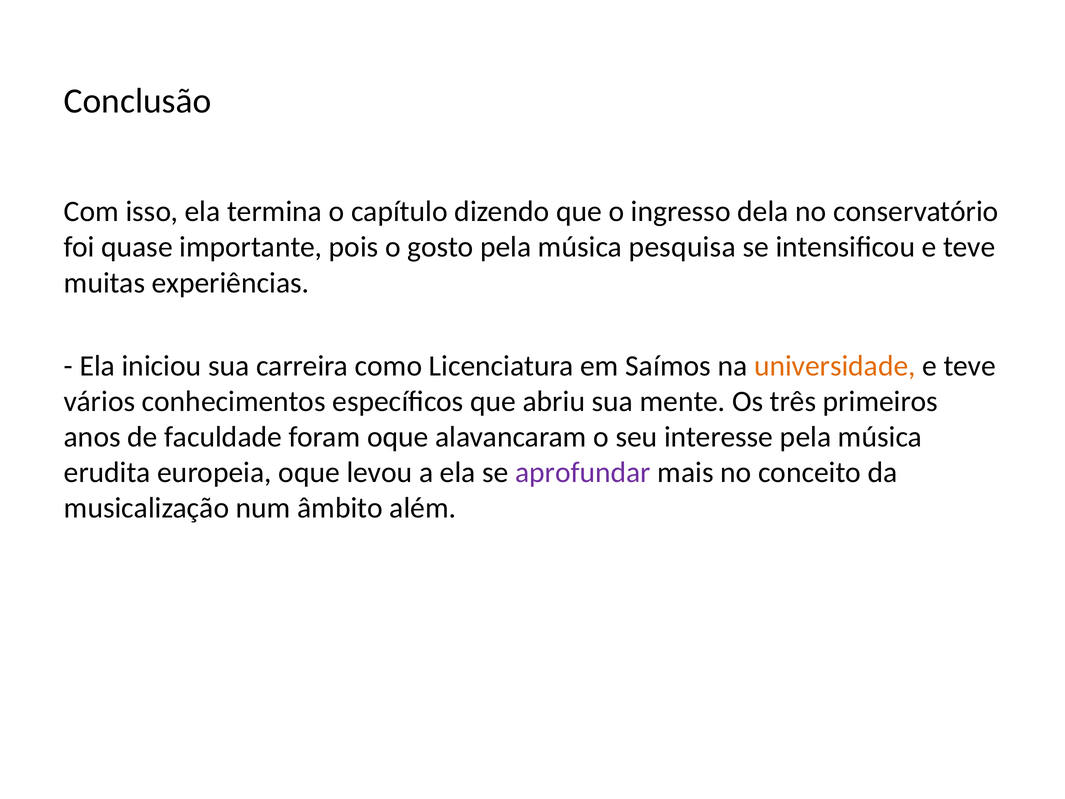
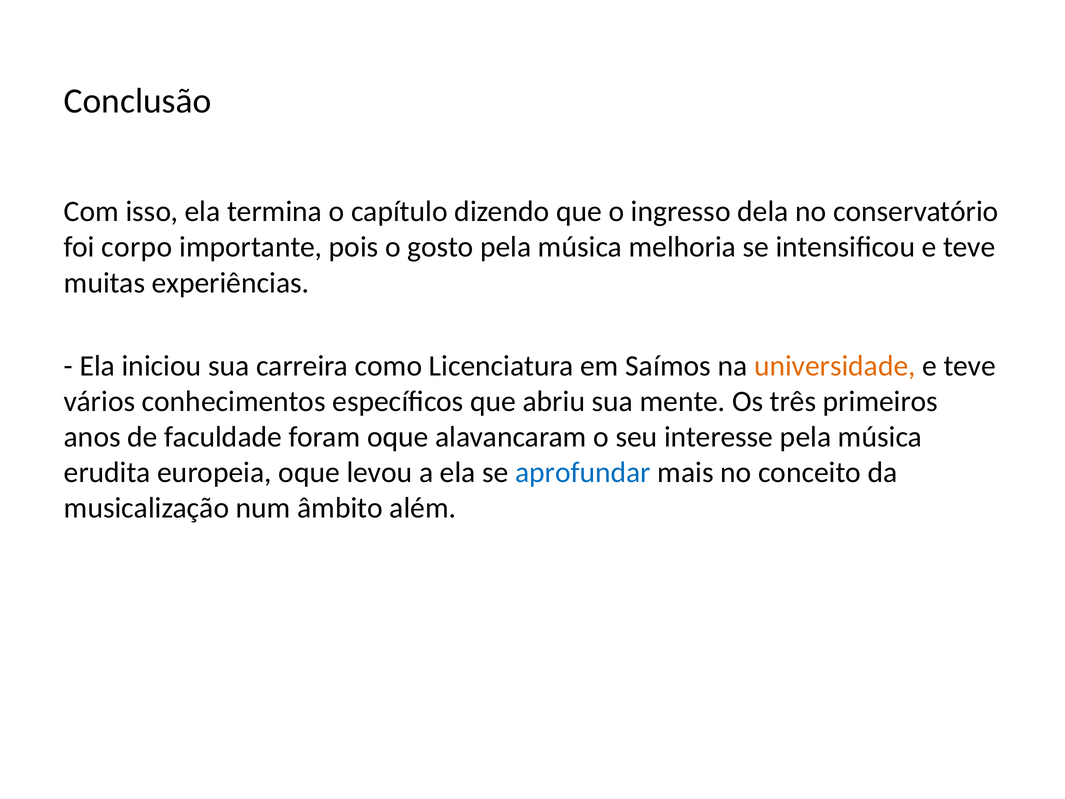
quase: quase -> corpo
pesquisa: pesquisa -> melhoria
aprofundar colour: purple -> blue
